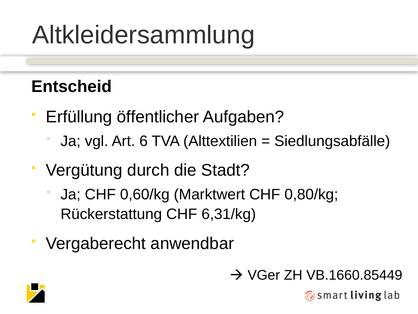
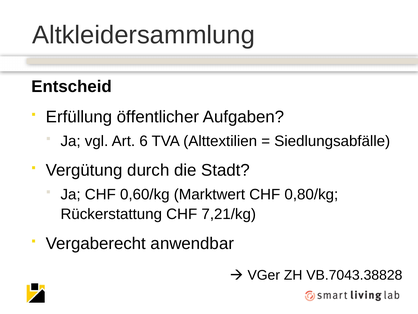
6,31/kg: 6,31/kg -> 7,21/kg
VB.1660.85449: VB.1660.85449 -> VB.7043.38828
